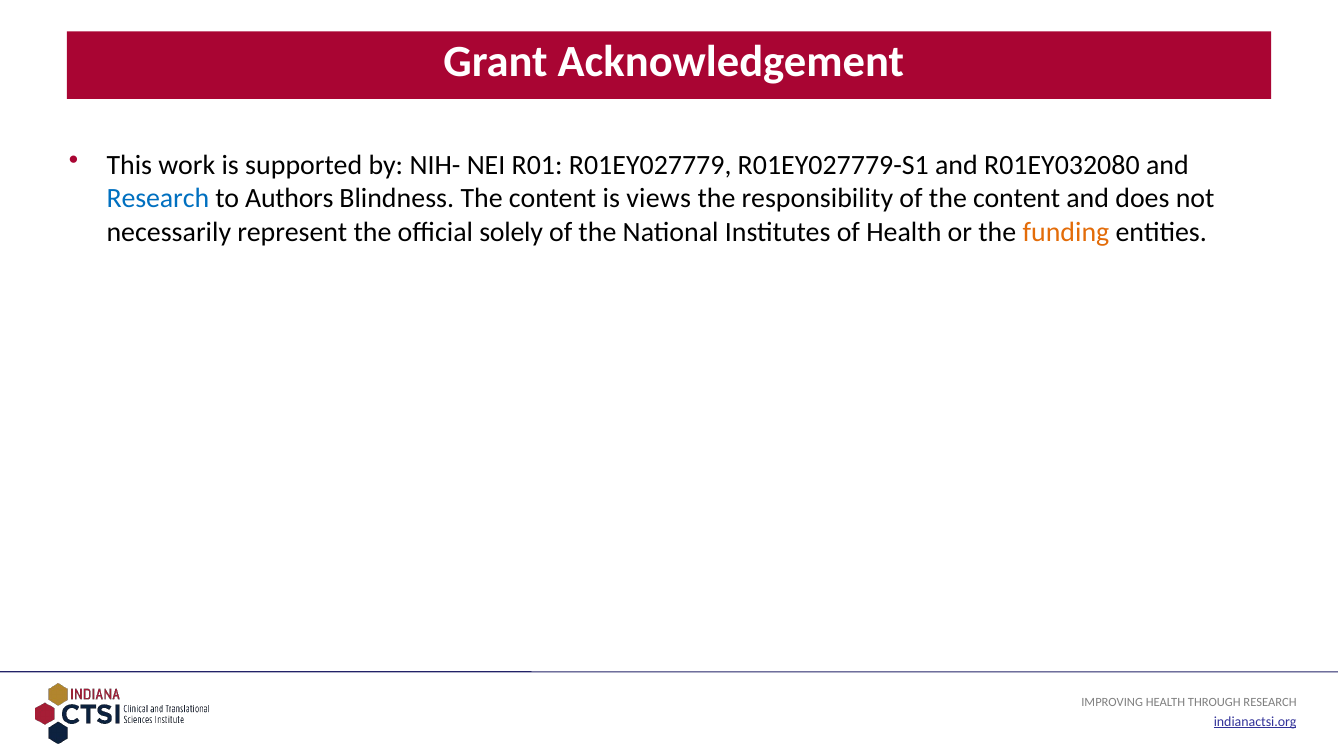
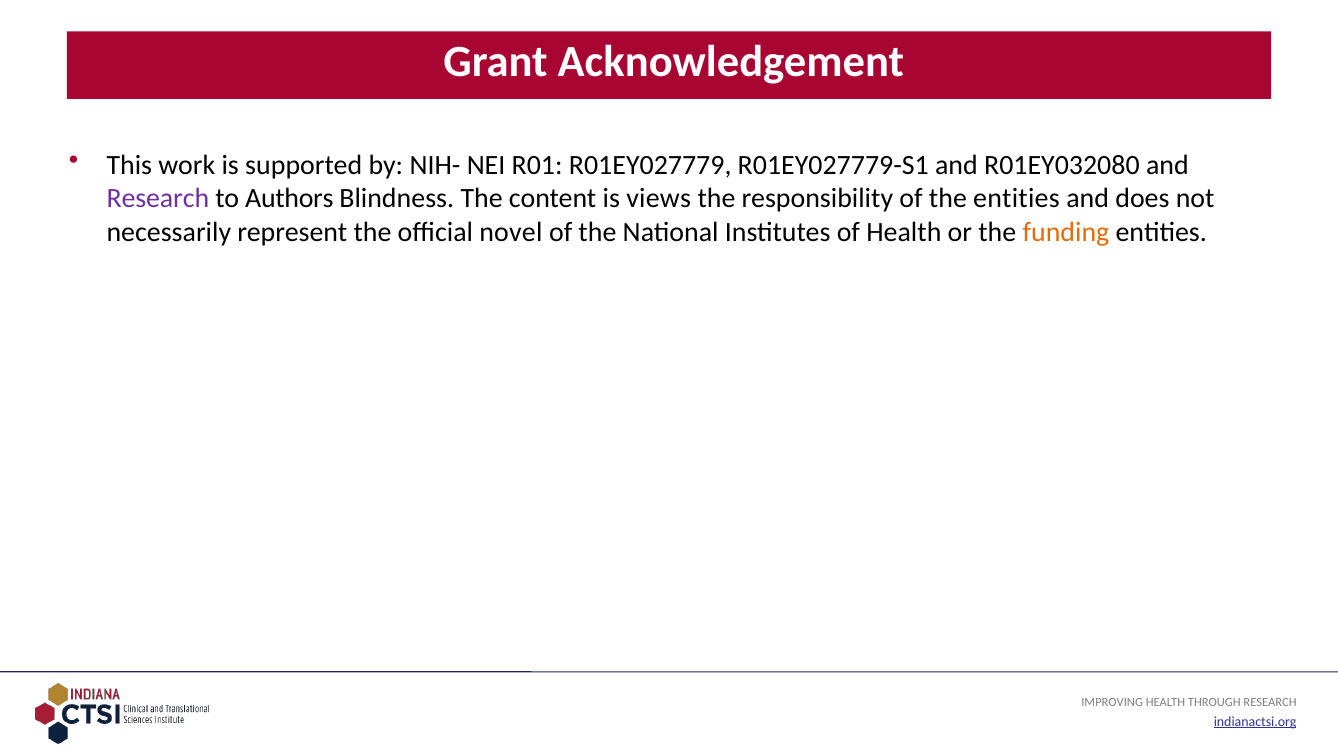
Research at (158, 199) colour: blue -> purple
of the content: content -> entities
solely: solely -> novel
